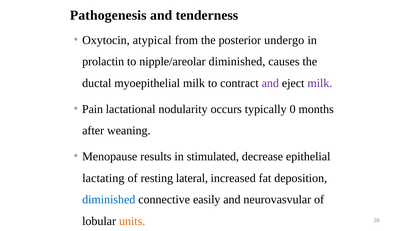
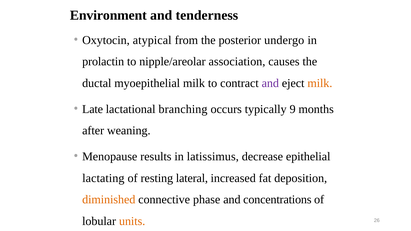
Pathogenesis: Pathogenesis -> Environment
nipple/areolar diminished: diminished -> association
milk at (320, 83) colour: purple -> orange
Pain: Pain -> Late
nodularity: nodularity -> branching
0: 0 -> 9
stimulated: stimulated -> latissimus
diminished at (109, 200) colour: blue -> orange
easily: easily -> phase
neurovasvular: neurovasvular -> concentrations
